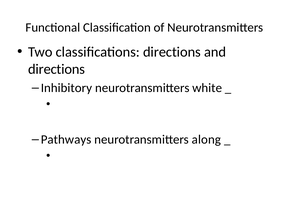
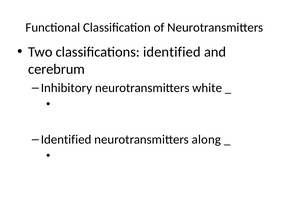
classifications directions: directions -> identified
directions at (57, 69): directions -> cerebrum
Pathways at (66, 140): Pathways -> Identified
